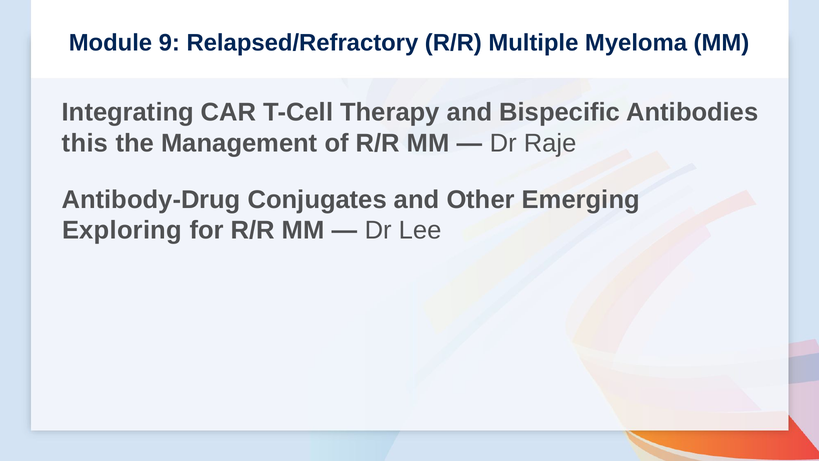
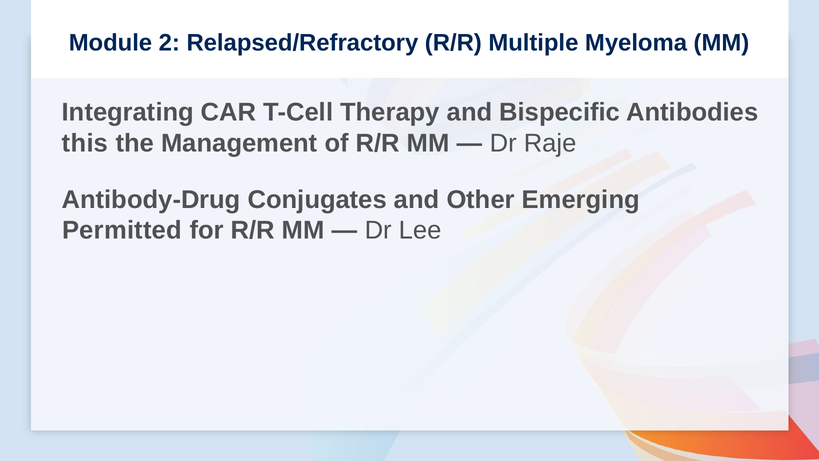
9: 9 -> 2
Exploring: Exploring -> Permitted
